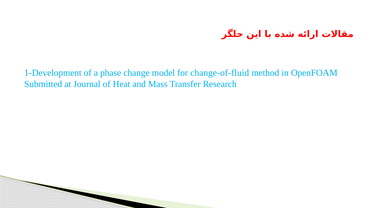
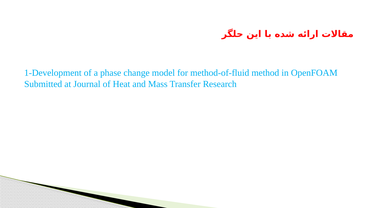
change-of-fluid: change-of-fluid -> method-of-fluid
